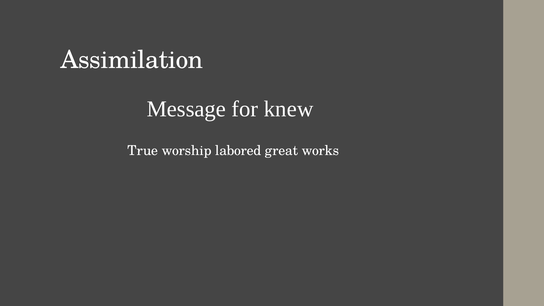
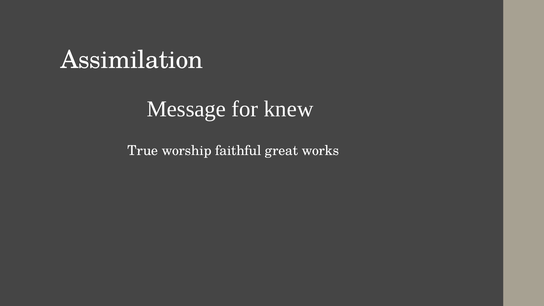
labored: labored -> faithful
